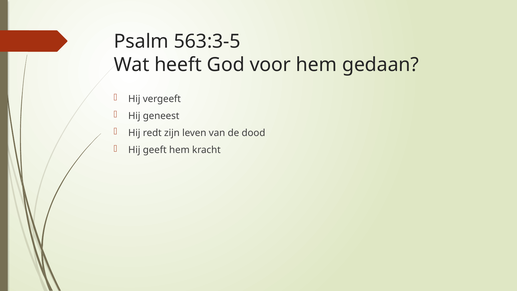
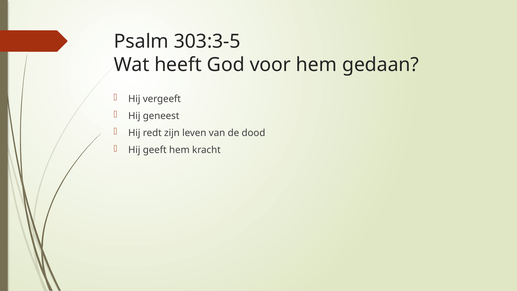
563:3-5: 563:3-5 -> 303:3-5
